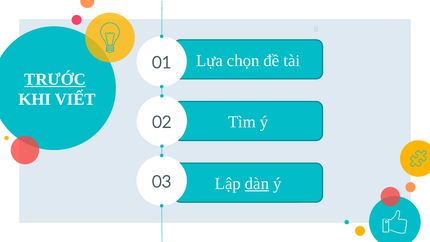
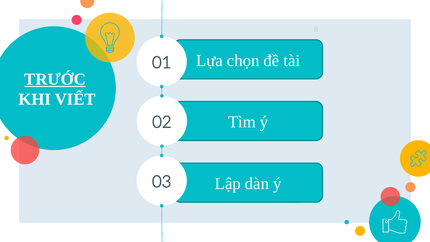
dàn underline: present -> none
